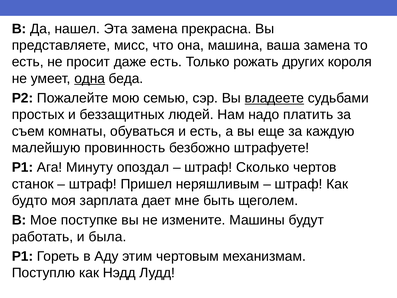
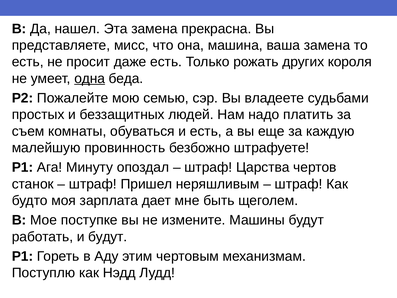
владеете underline: present -> none
Сколько: Сколько -> Царства
и была: была -> будут
